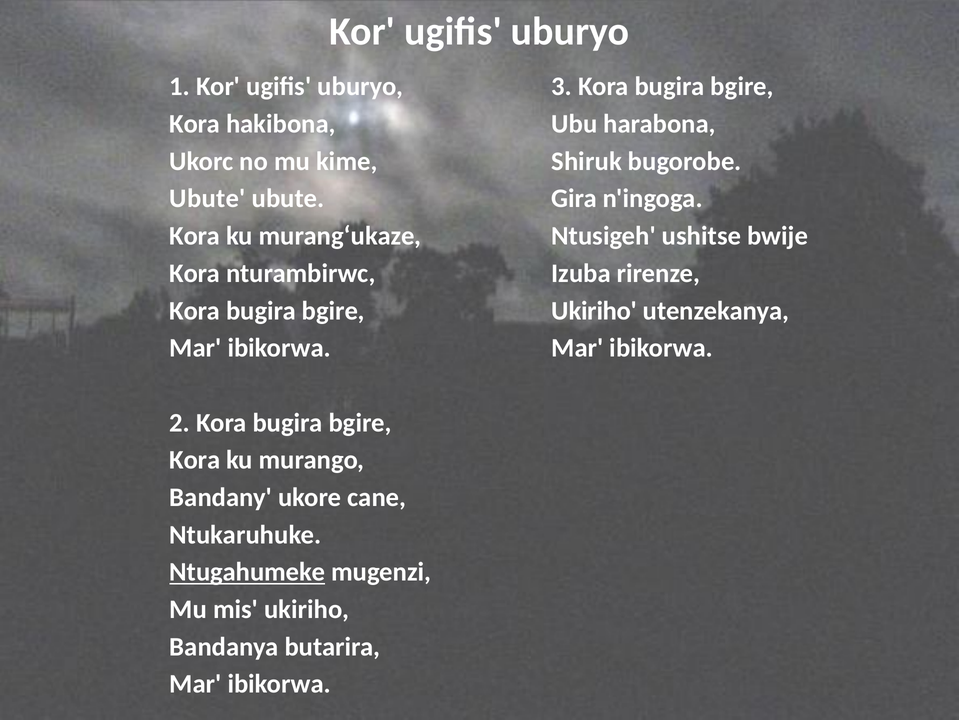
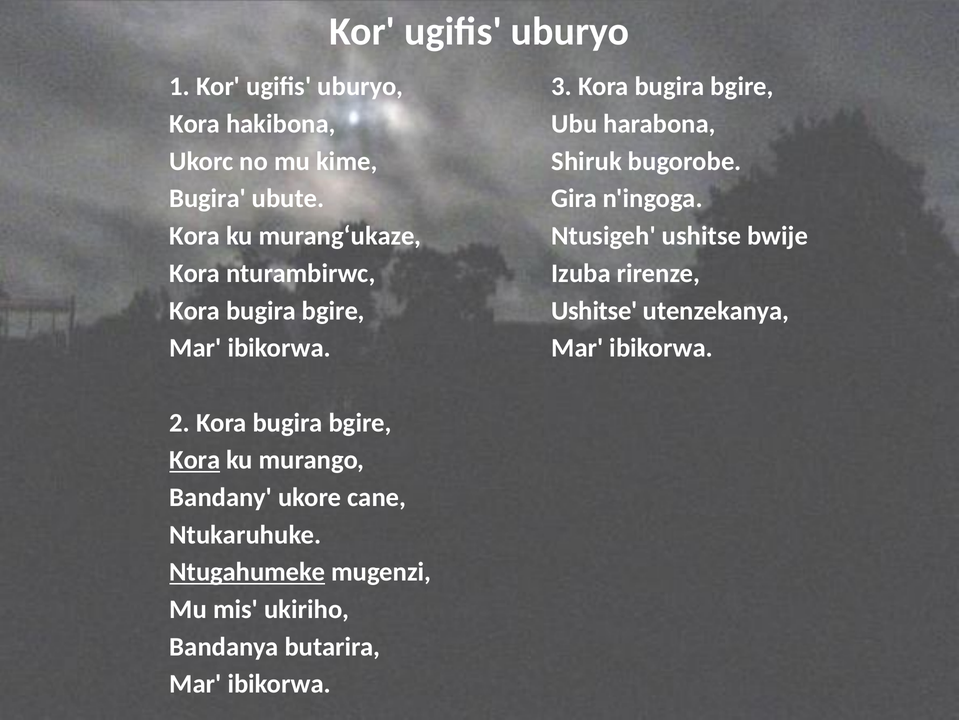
Ubute at (207, 198): Ubute -> Bugira
Ukiriho at (594, 310): Ukiriho -> Ushitse
Kora at (195, 460) underline: none -> present
